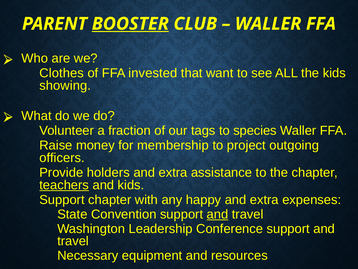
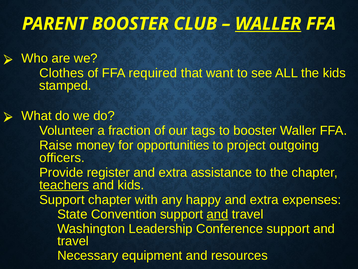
BOOSTER at (130, 24) underline: present -> none
WALLER at (268, 24) underline: none -> present
invested: invested -> required
showing: showing -> stamped
to species: species -> booster
membership: membership -> opportunities
holders: holders -> register
